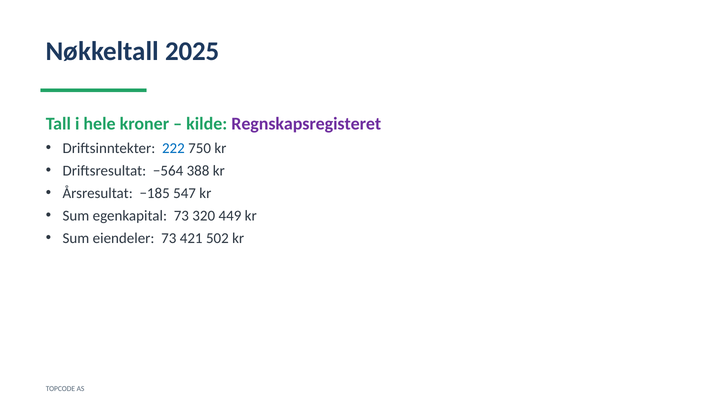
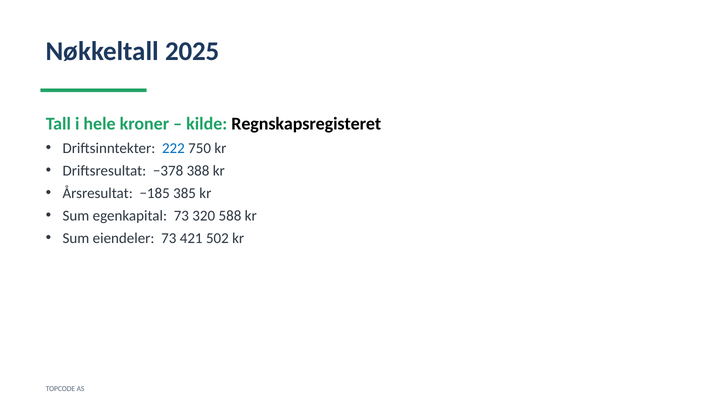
Regnskapsregisteret colour: purple -> black
−564: −564 -> −378
547: 547 -> 385
449: 449 -> 588
